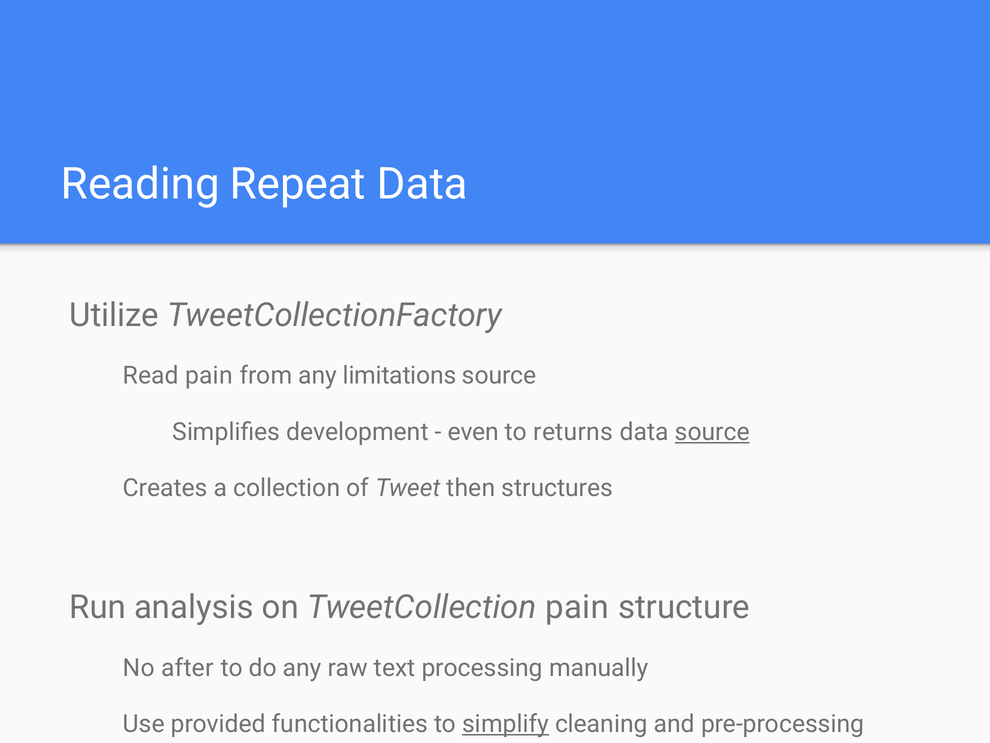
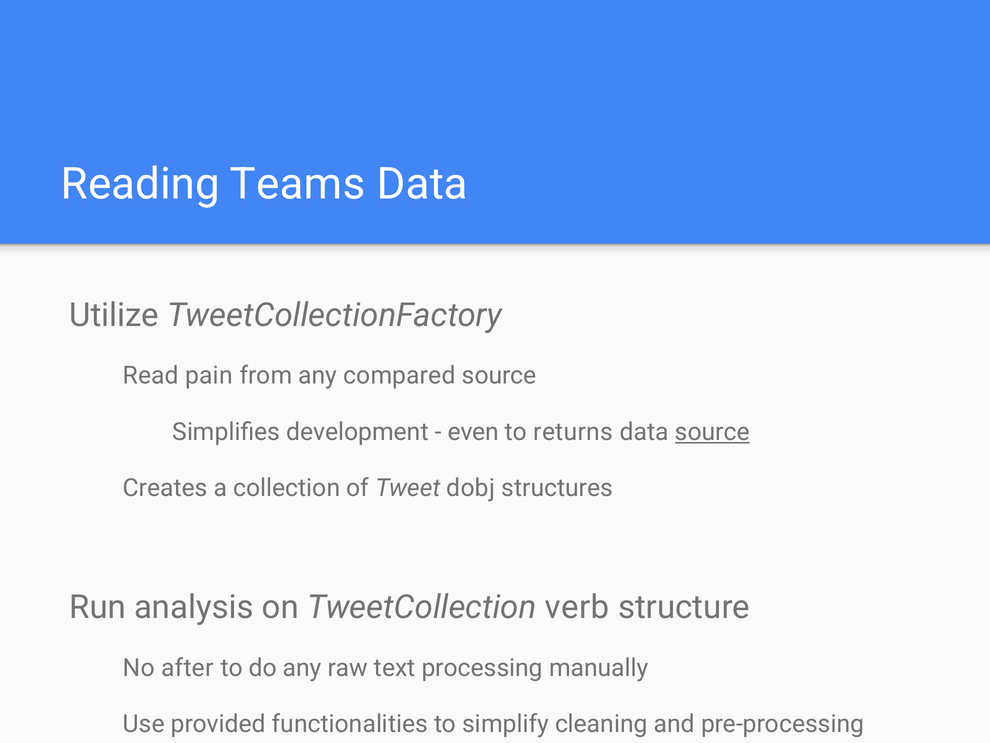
Repeat: Repeat -> Teams
limitations: limitations -> compared
then: then -> dobj
TweetCollection pain: pain -> verb
simplify underline: present -> none
